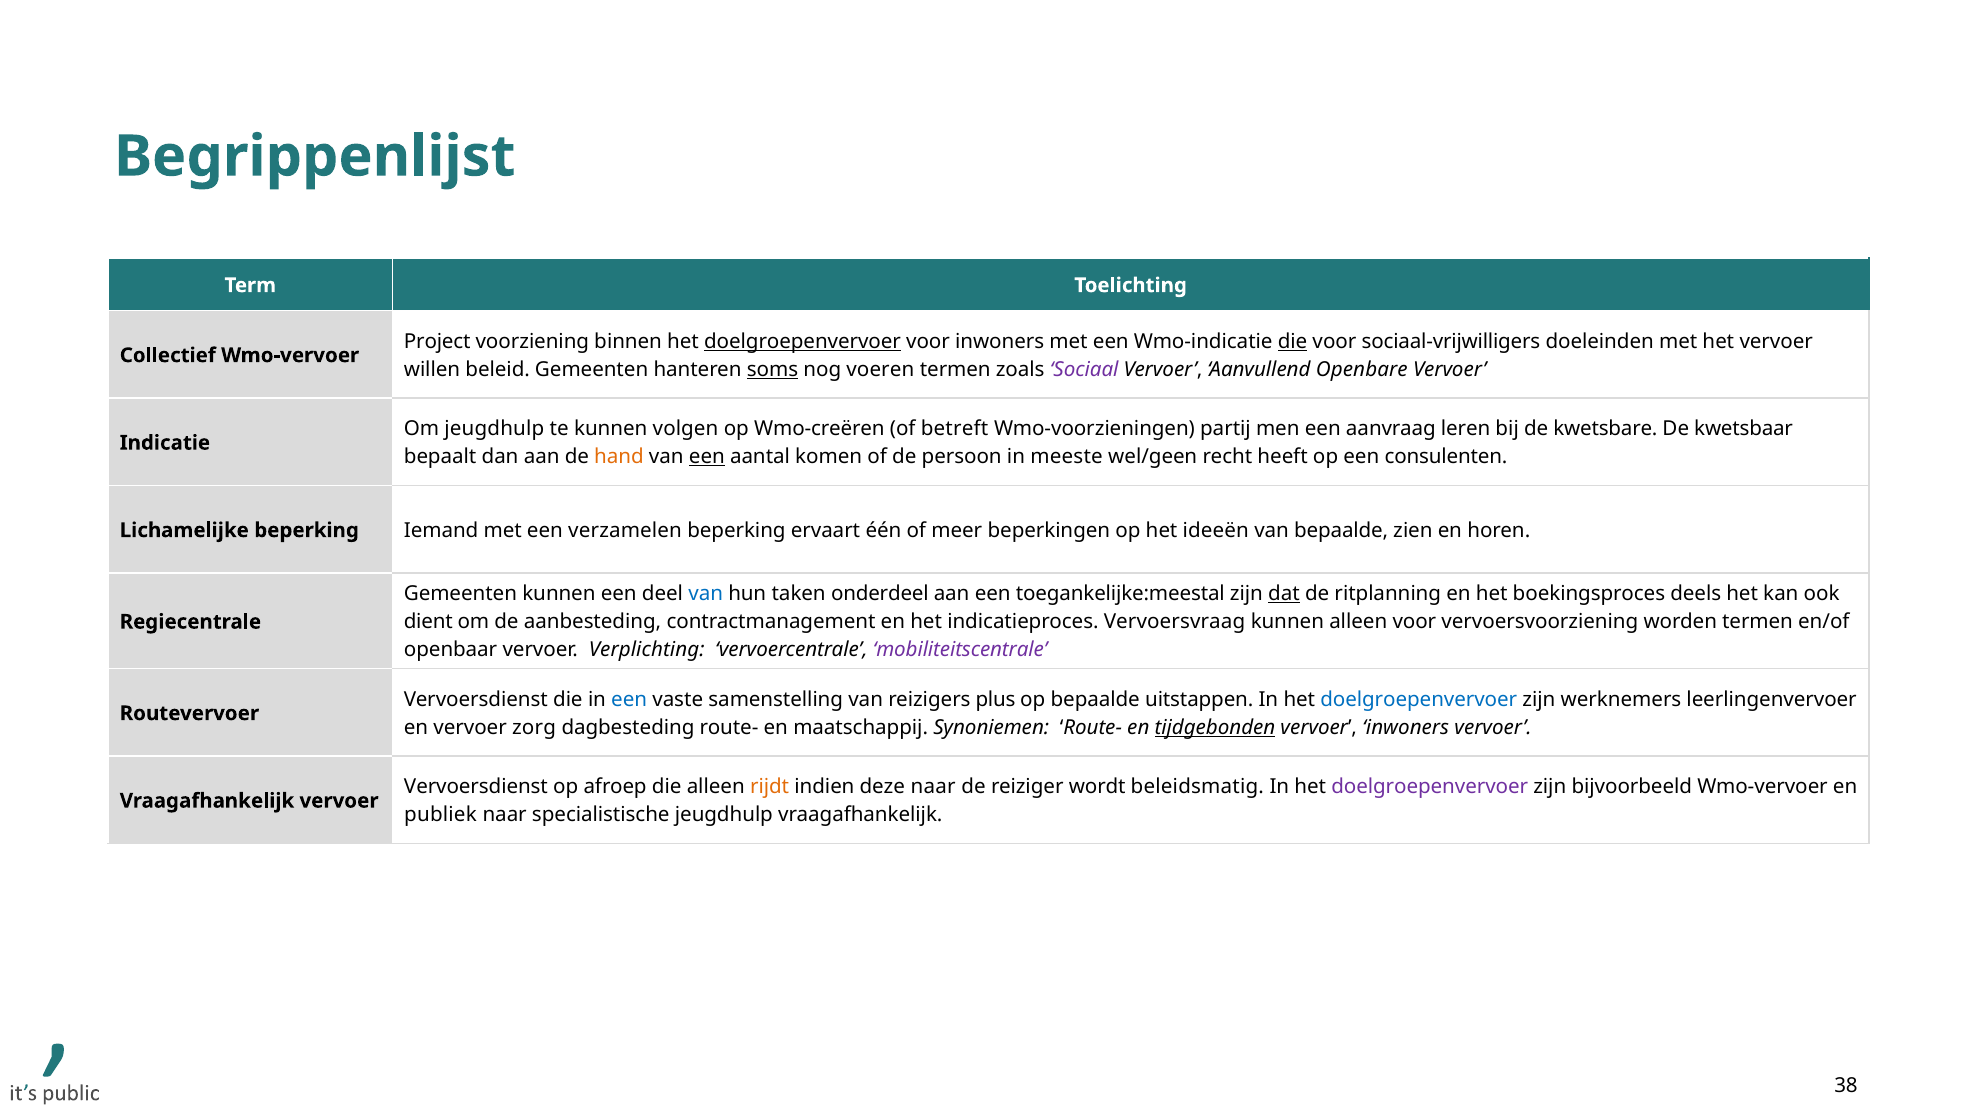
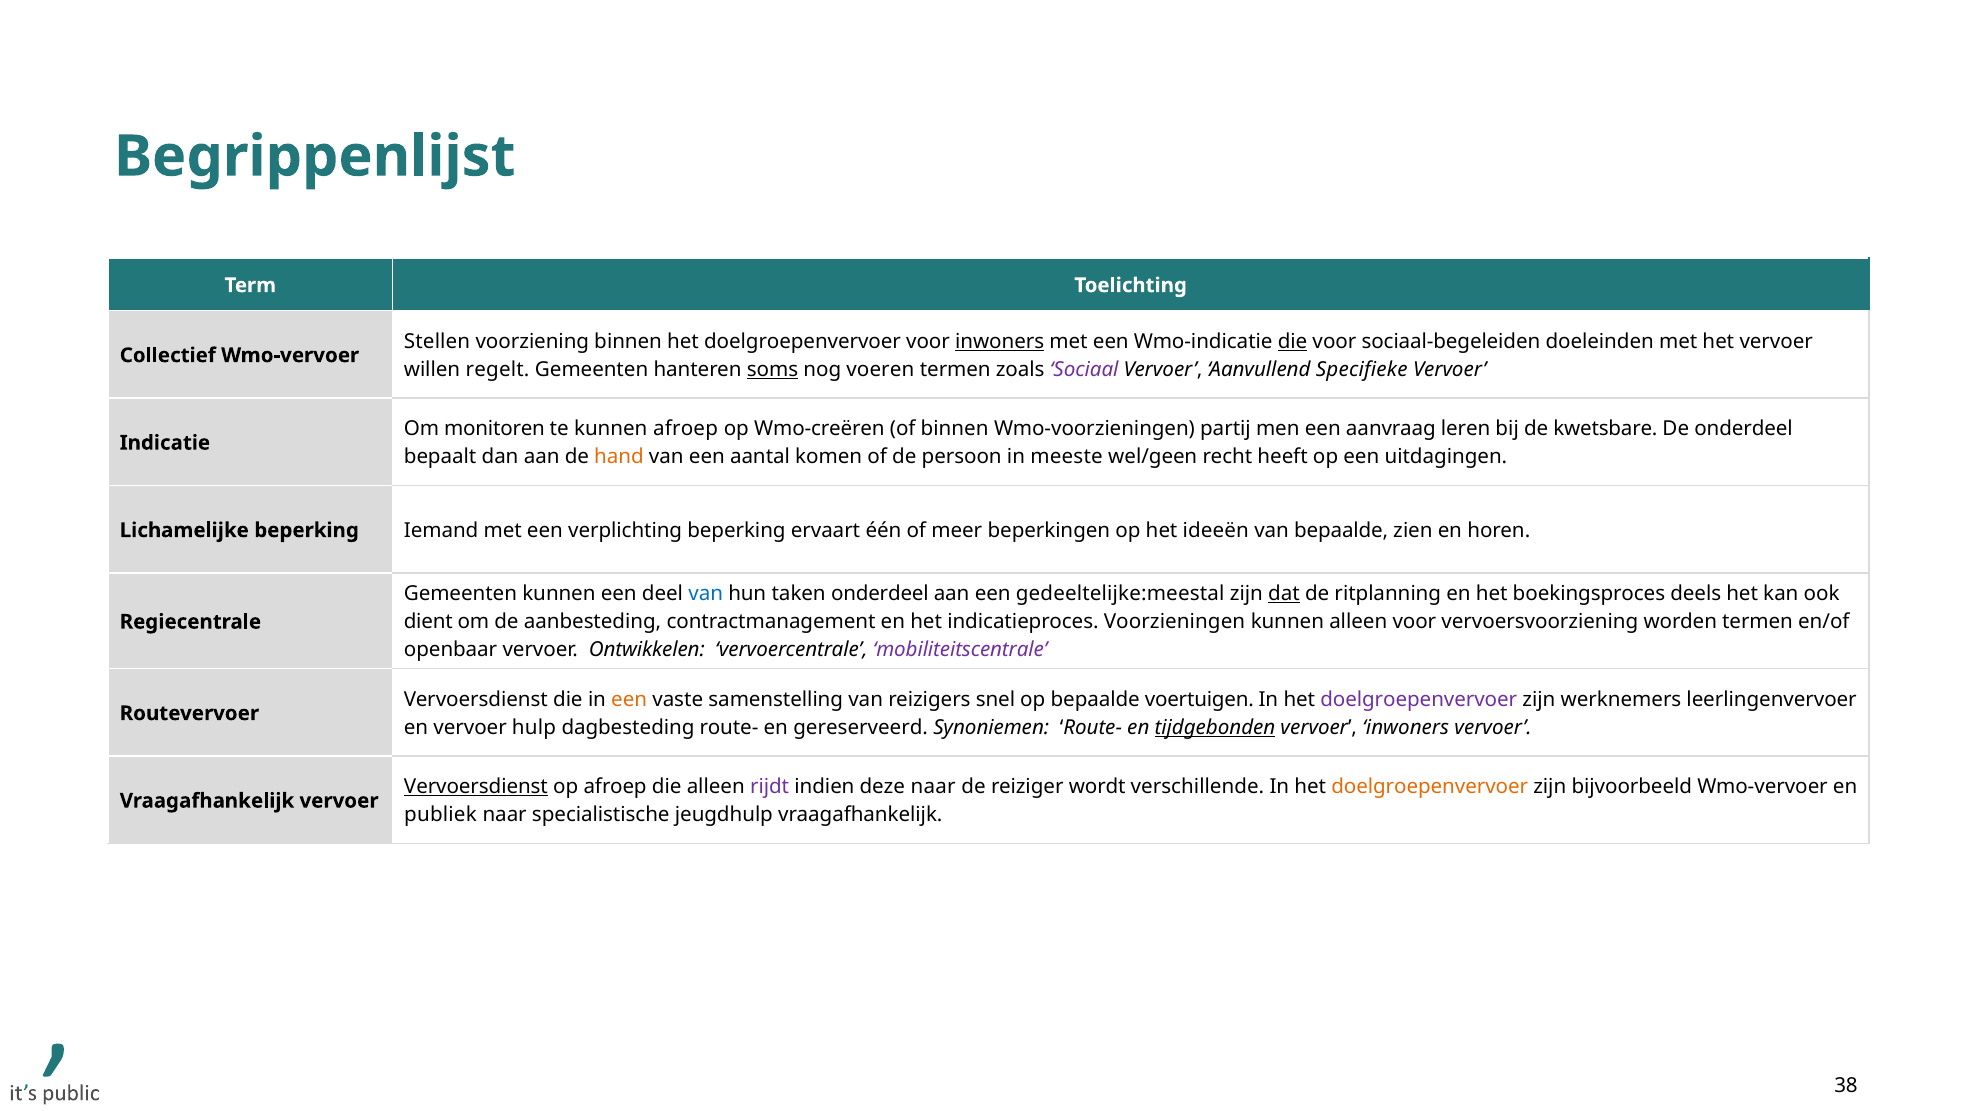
Project: Project -> Stellen
doelgroepenvervoer at (803, 342) underline: present -> none
inwoners at (1000, 342) underline: none -> present
sociaal-vrijwilligers: sociaal-vrijwilligers -> sociaal-begeleiden
beleid: beleid -> regelt
Openbare: Openbare -> Specifieke
Om jeugdhulp: jeugdhulp -> monitoren
kunnen volgen: volgen -> afroep
of betreft: betreft -> binnen
De kwetsbaar: kwetsbaar -> onderdeel
een at (707, 457) underline: present -> none
consulenten: consulenten -> uitdagingen
verzamelen: verzamelen -> verplichting
toegankelijke:meestal: toegankelijke:meestal -> gedeeltelijke:meestal
Vervoersvraag: Vervoersvraag -> Voorzieningen
Verplichting: Verplichting -> Ontwikkelen
een at (629, 700) colour: blue -> orange
plus: plus -> snel
uitstappen: uitstappen -> voertuigen
doelgroepenvervoer at (1419, 700) colour: blue -> purple
zorg: zorg -> hulp
maatschappij: maatschappij -> gereserveerd
Vervoersdienst at (476, 787) underline: none -> present
rijdt colour: orange -> purple
beleidsmatig: beleidsmatig -> verschillende
doelgroepenvervoer at (1430, 787) colour: purple -> orange
